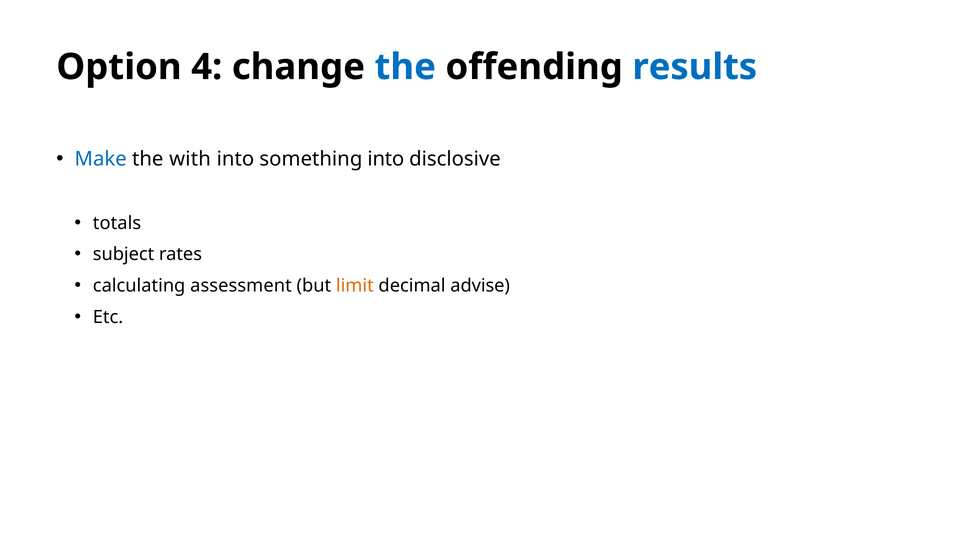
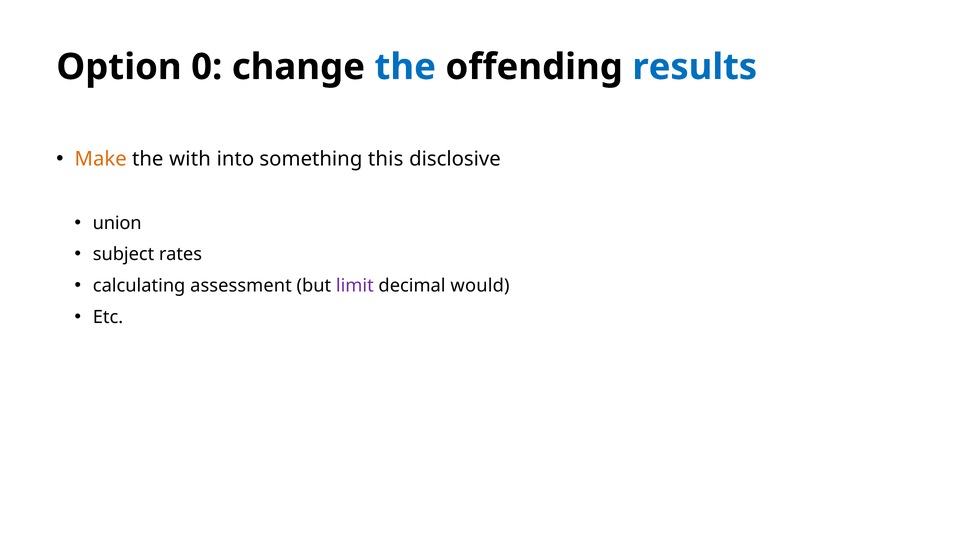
4: 4 -> 0
Make colour: blue -> orange
something into: into -> this
totals: totals -> union
limit colour: orange -> purple
advise: advise -> would
